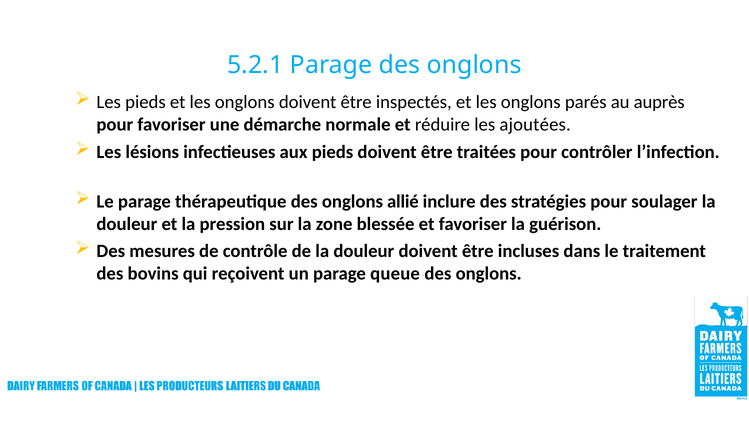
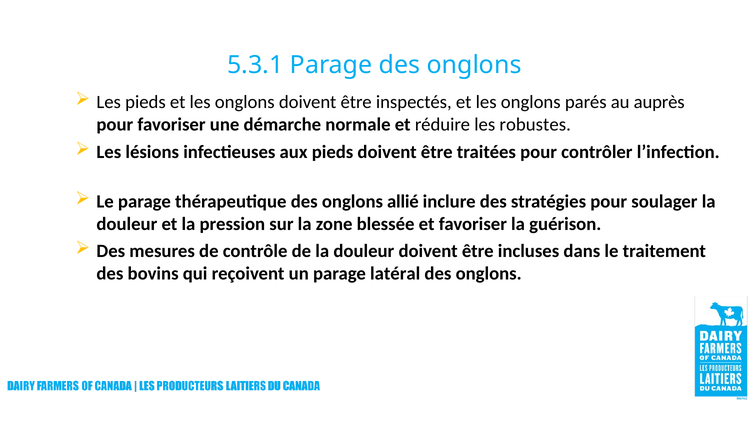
5.2.1: 5.2.1 -> 5.3.1
ajoutées: ajoutées -> robustes
queue: queue -> latéral
